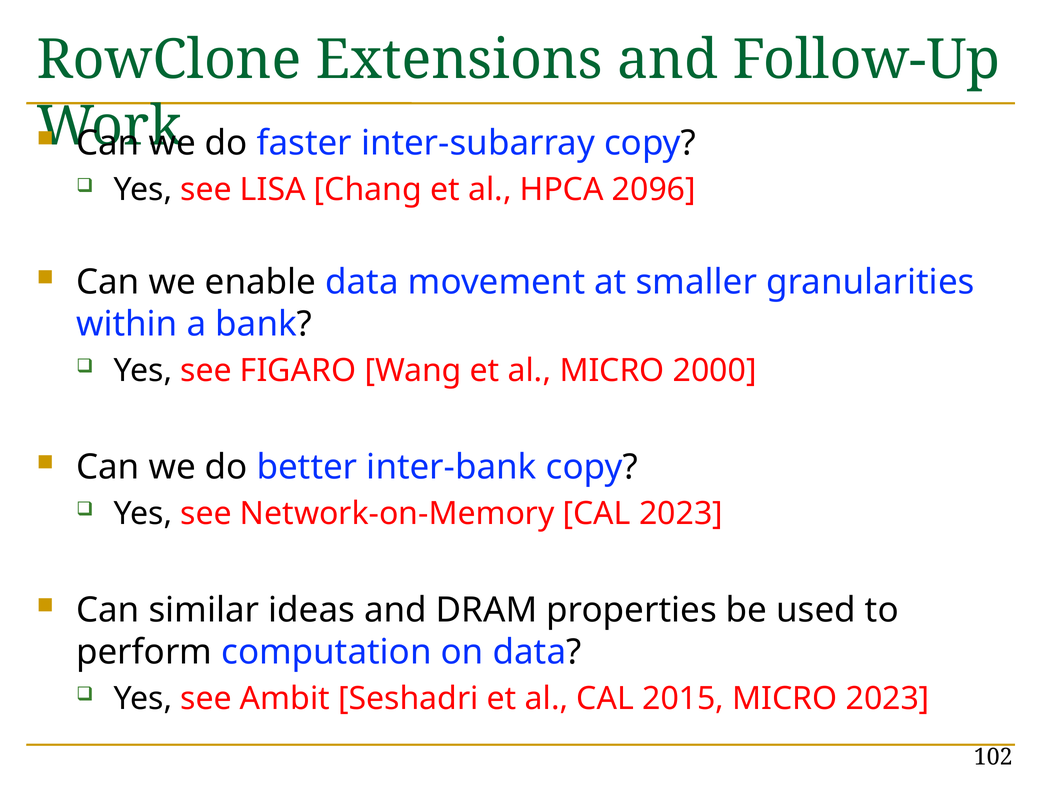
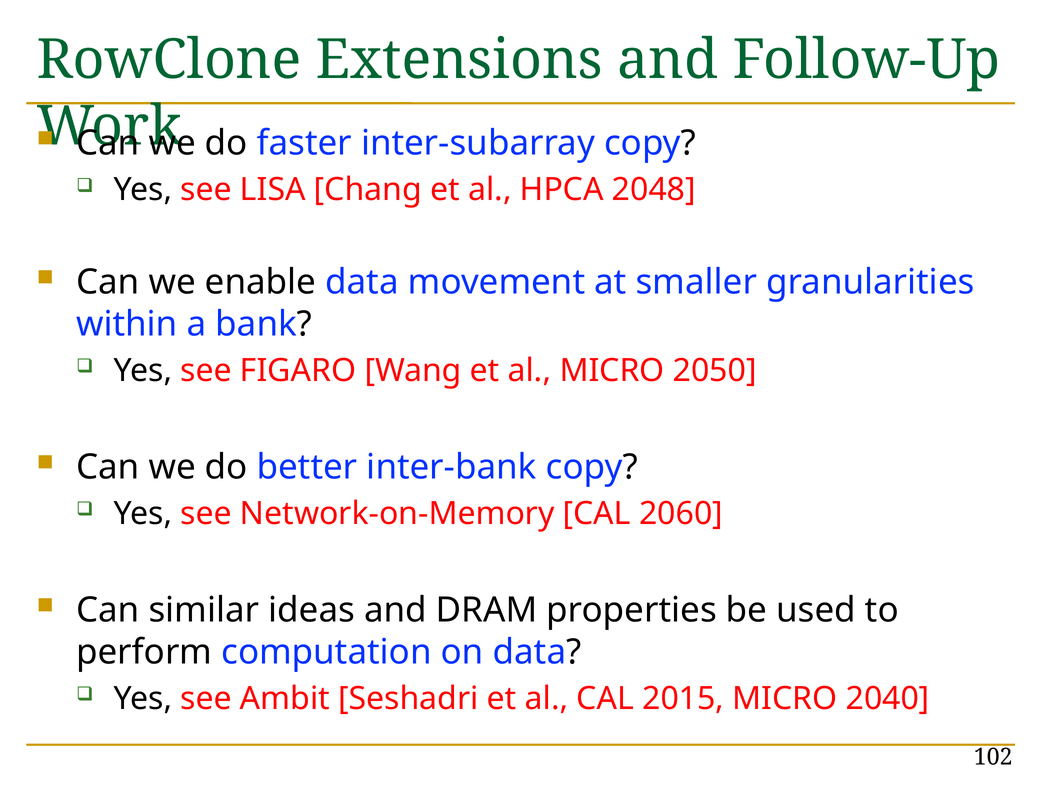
2096: 2096 -> 2048
2000: 2000 -> 2050
CAL 2023: 2023 -> 2060
MICRO 2023: 2023 -> 2040
